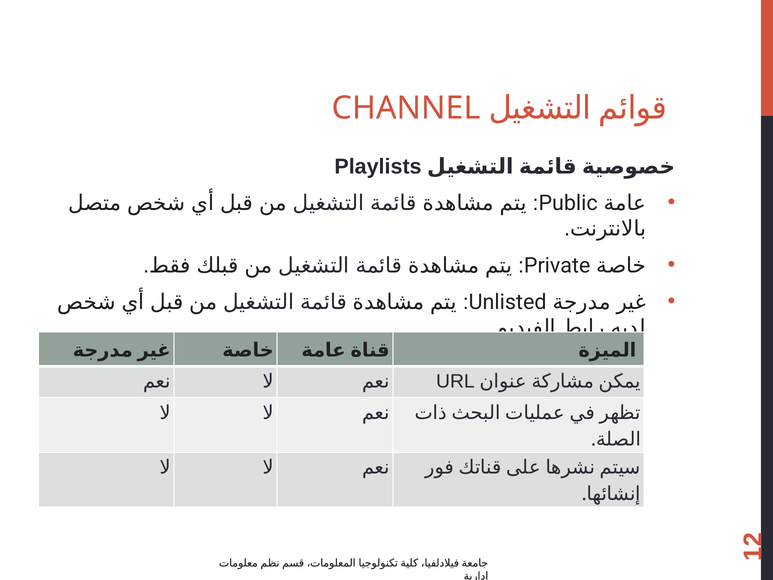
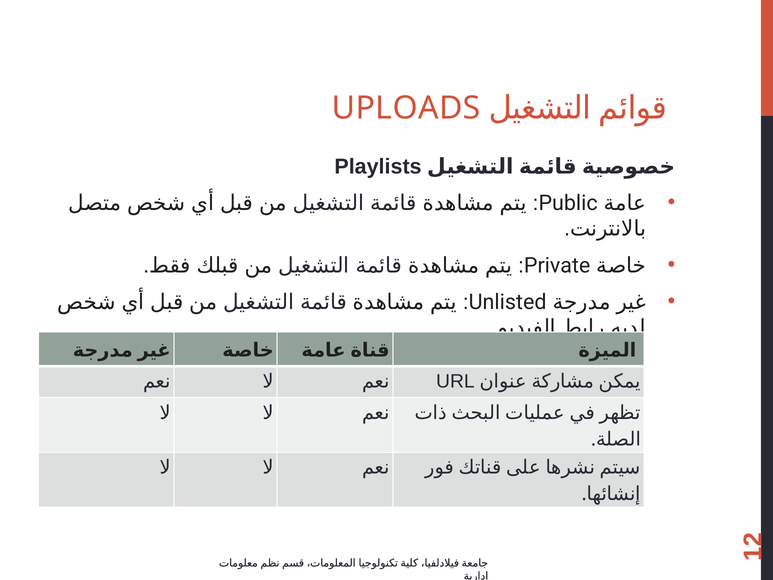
CHANNEL: CHANNEL -> UPLOADS
